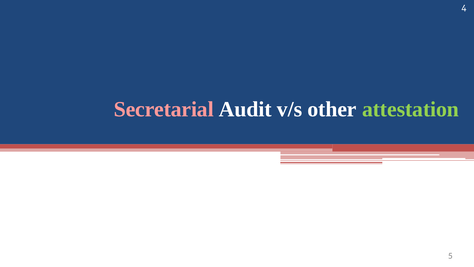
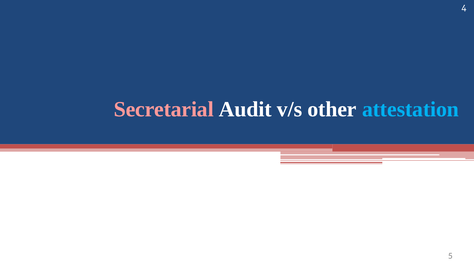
attestation colour: light green -> light blue
